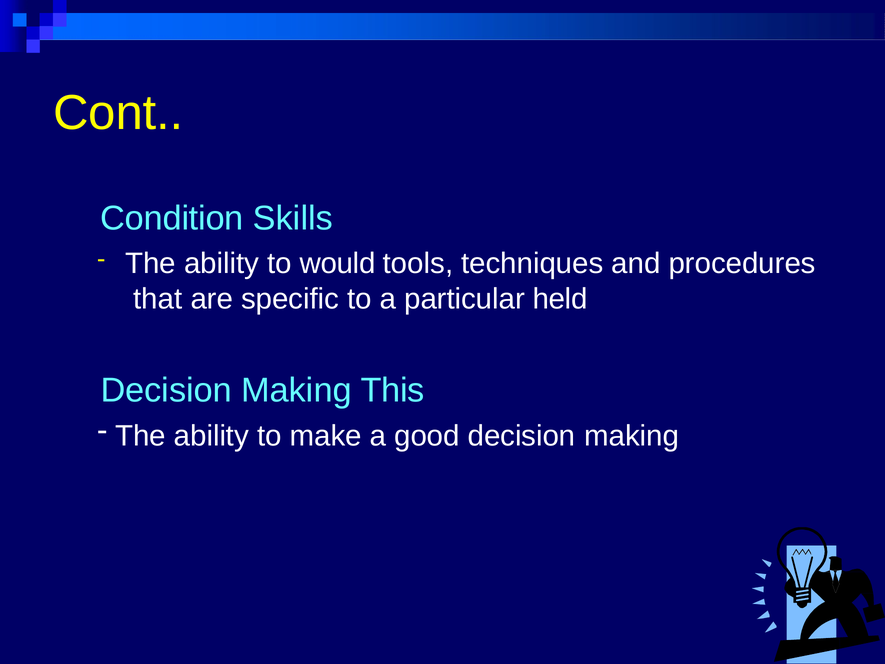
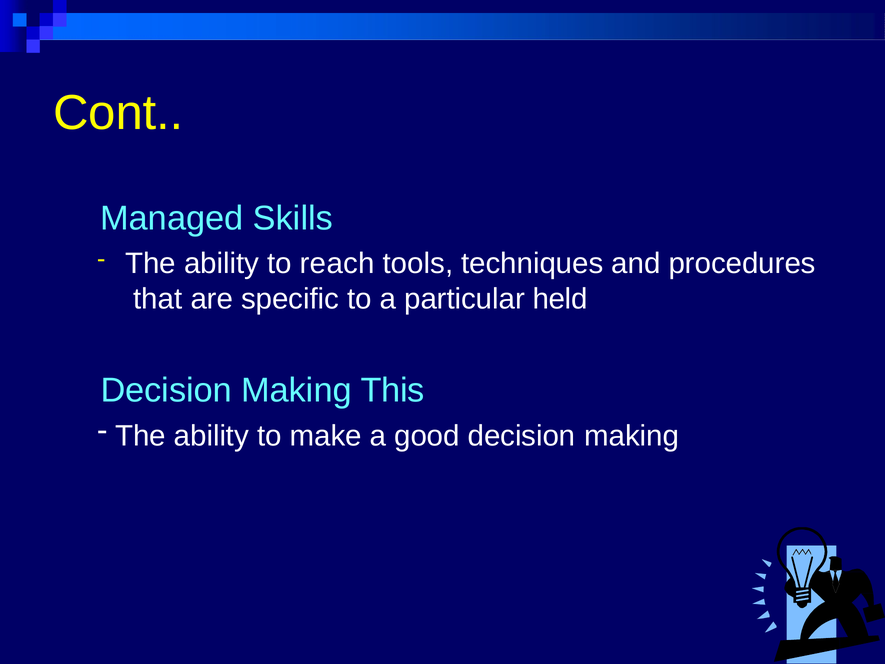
Condition: Condition -> Managed
would: would -> reach
